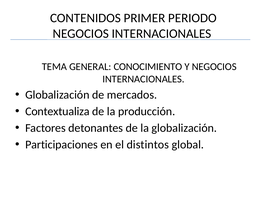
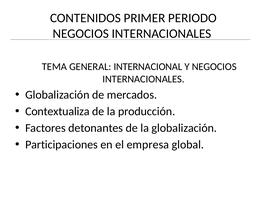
CONOCIMIENTO: CONOCIMIENTO -> INTERNACIONAL
distintos: distintos -> empresa
